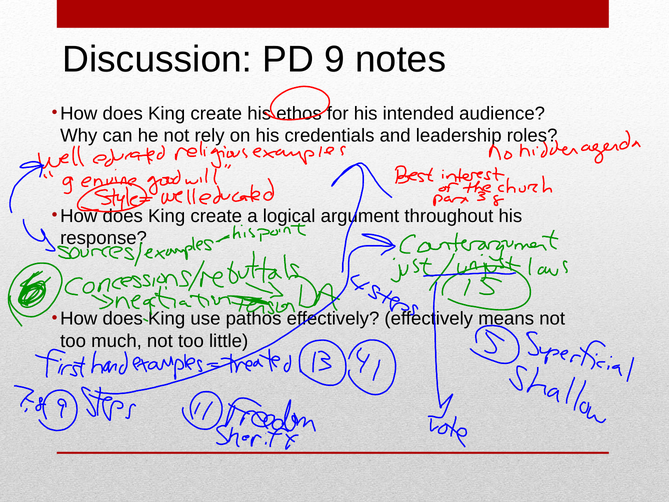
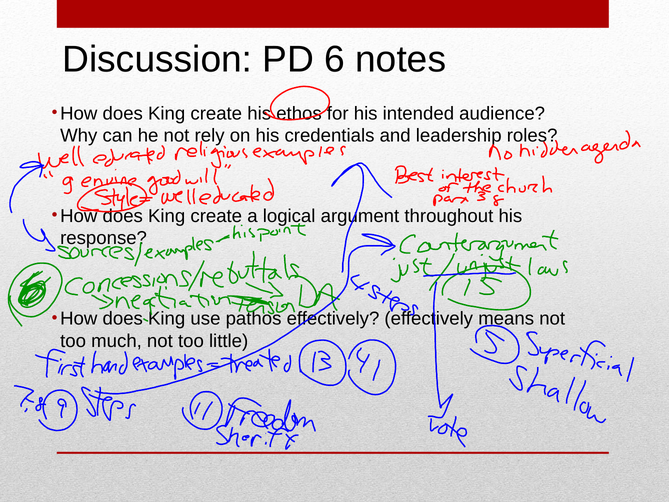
9: 9 -> 6
